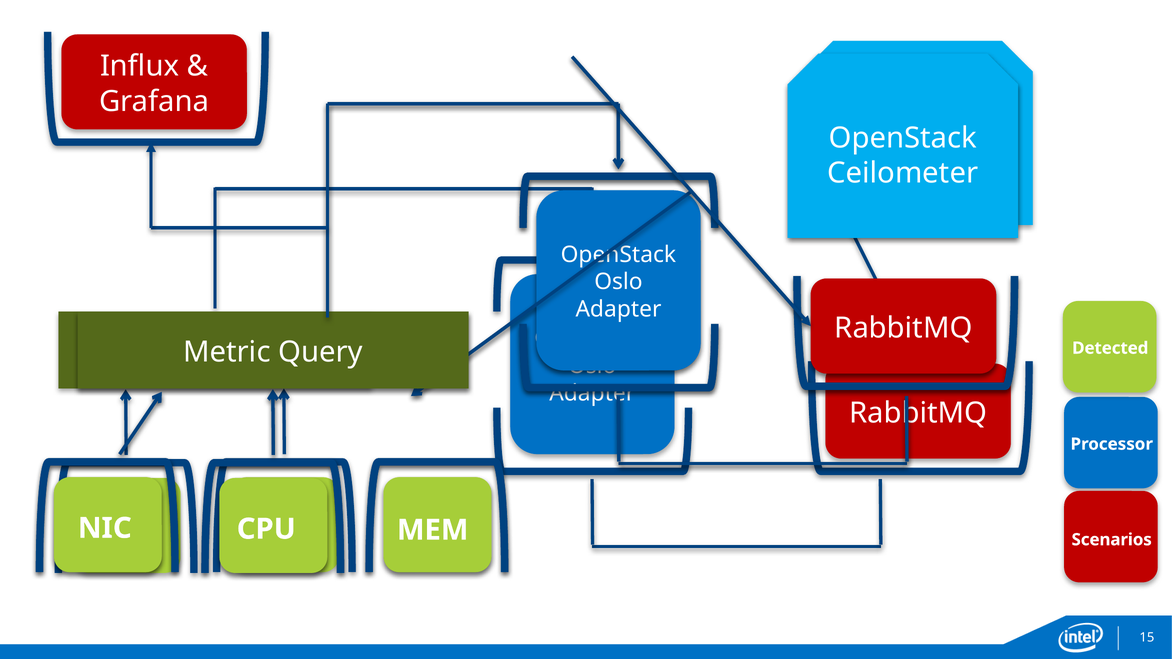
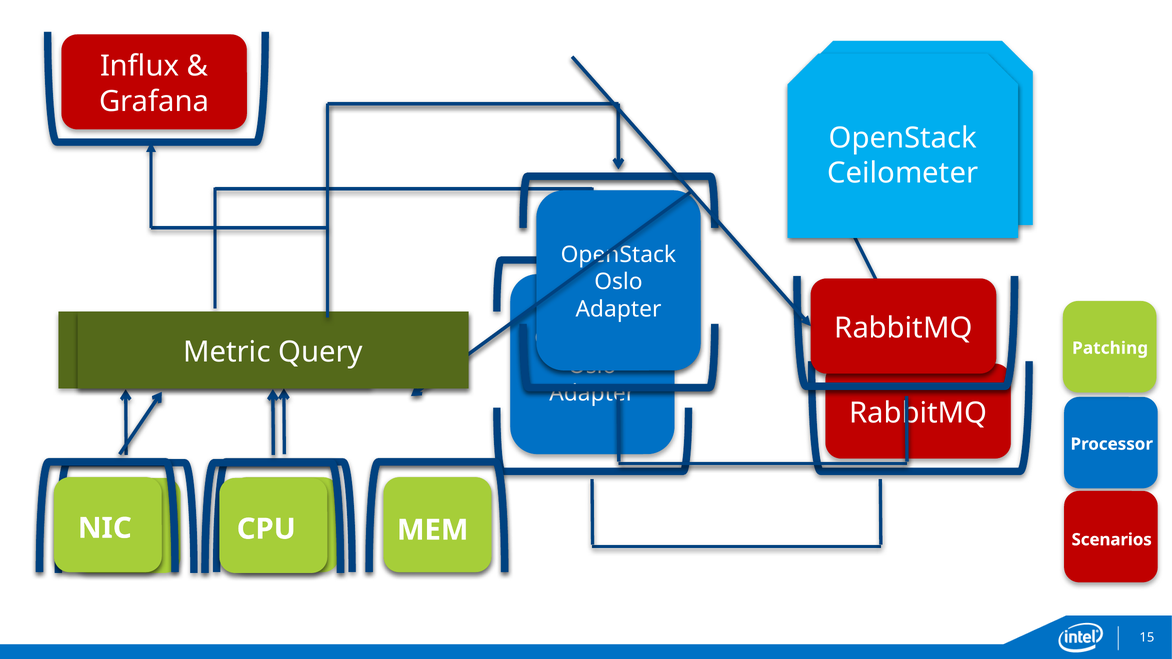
Detected: Detected -> Patching
